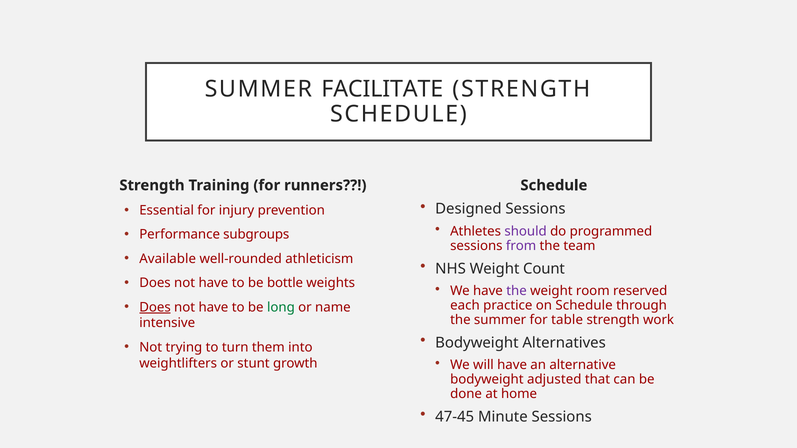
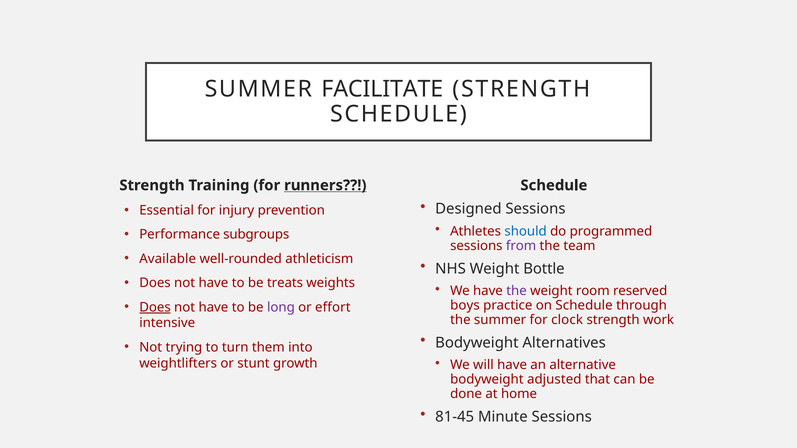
runners underline: none -> present
should colour: purple -> blue
Count: Count -> Bottle
bottle: bottle -> treats
long colour: green -> purple
name: name -> effort
each: each -> boys
table: table -> clock
47-45: 47-45 -> 81-45
